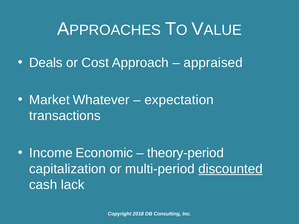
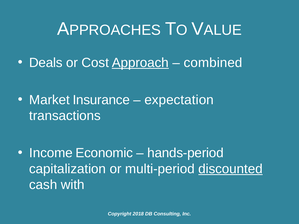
Approach underline: none -> present
appraised: appraised -> combined
Whatever: Whatever -> Insurance
theory-period: theory-period -> hands-period
lack: lack -> with
